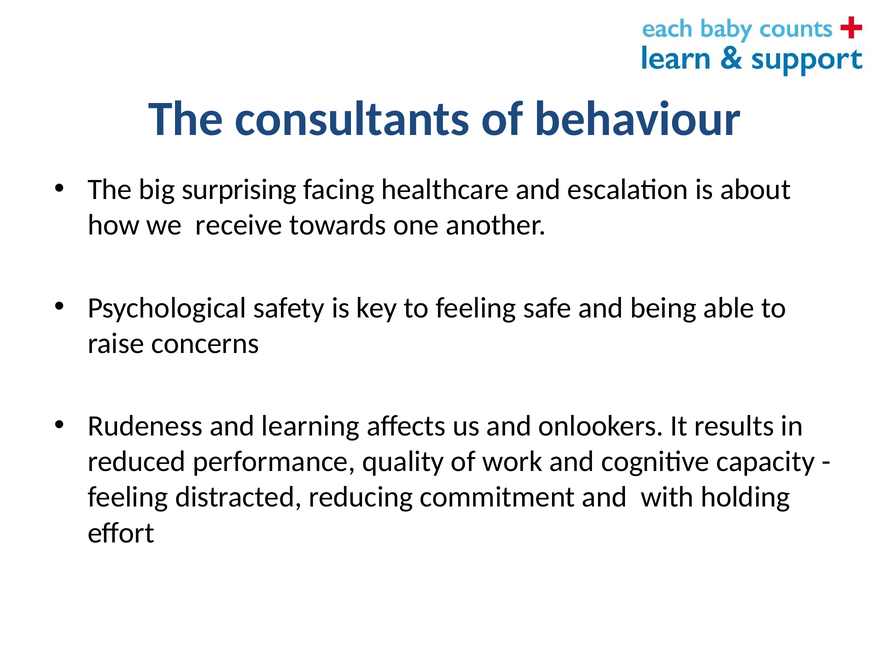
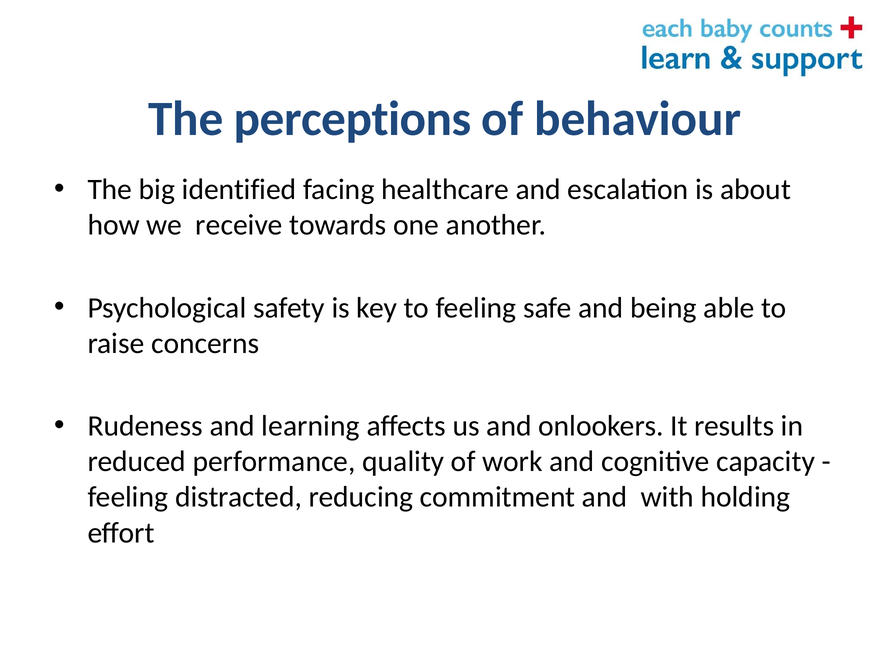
consultants: consultants -> perceptions
surprising: surprising -> identified
